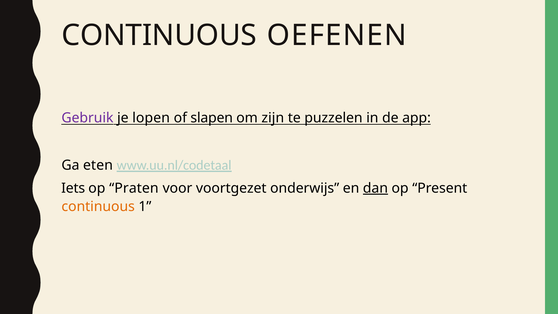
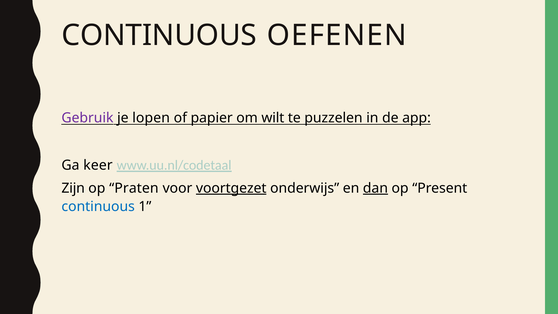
slapen: slapen -> papier
zijn: zijn -> wilt
eten: eten -> keer
Iets: Iets -> Zijn
voortgezet underline: none -> present
continuous at (98, 206) colour: orange -> blue
